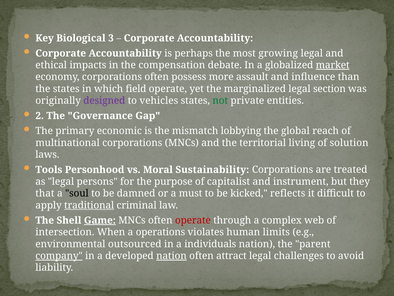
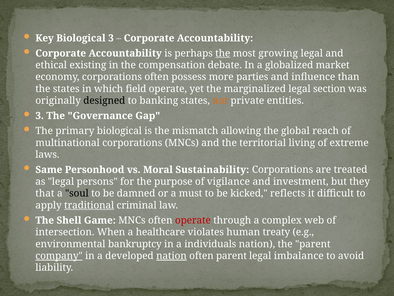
the at (223, 53) underline: none -> present
impacts: impacts -> existing
market underline: present -> none
assault: assault -> parties
designed colour: purple -> black
vehicles: vehicles -> banking
not colour: green -> orange
2 at (40, 116): 2 -> 3
primary economic: economic -> biological
lobbying: lobbying -> allowing
solution: solution -> extreme
Tools: Tools -> Same
capitalist: capitalist -> vigilance
instrument: instrument -> investment
Game underline: present -> none
operations: operations -> healthcare
limits: limits -> treaty
outsourced: outsourced -> bankruptcy
often attract: attract -> parent
challenges: challenges -> imbalance
